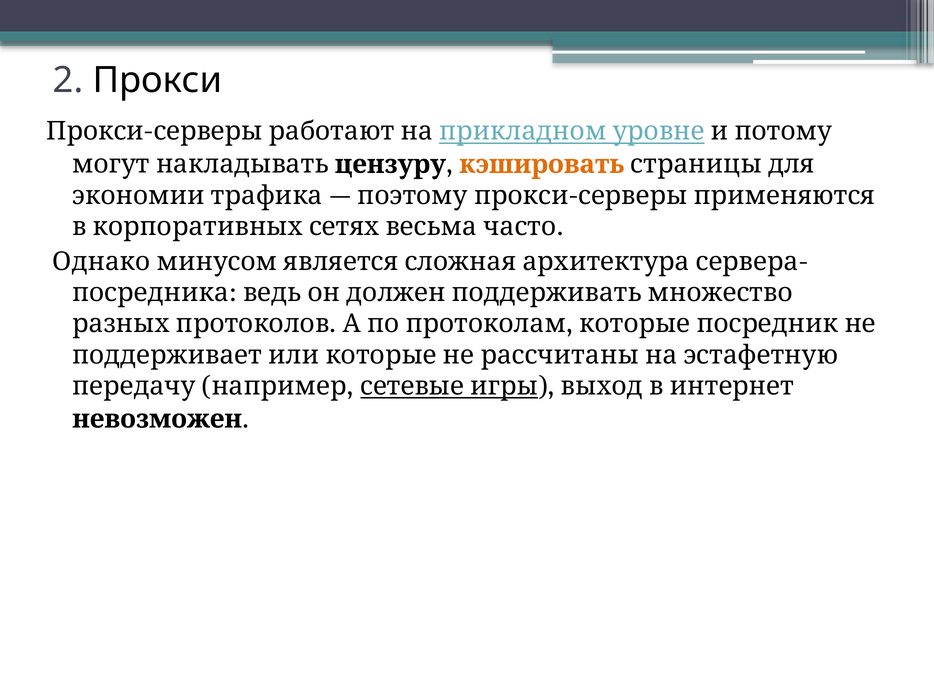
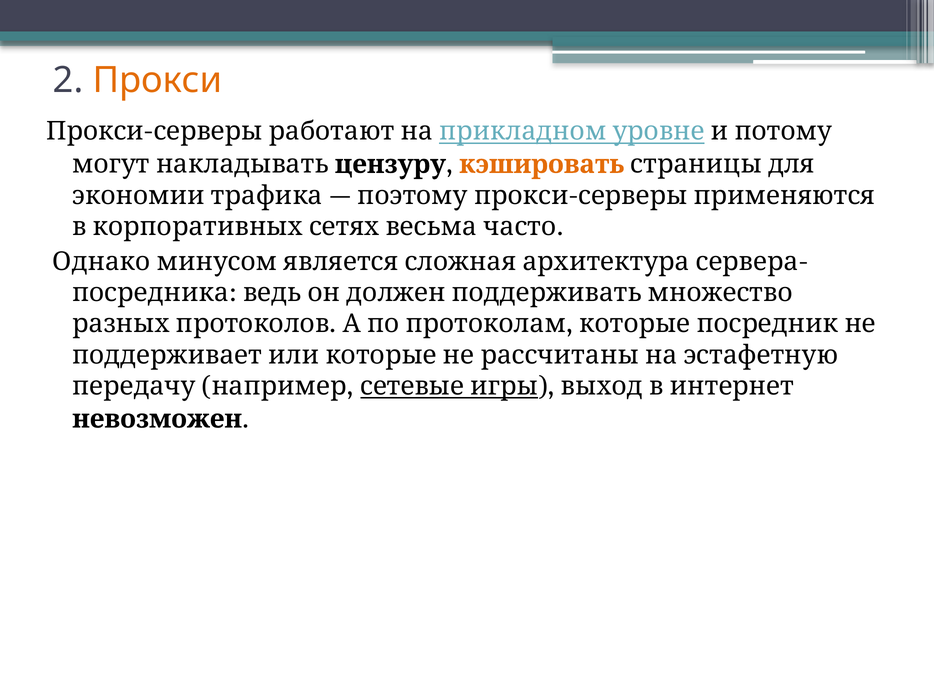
Прокси at (157, 80) colour: black -> orange
